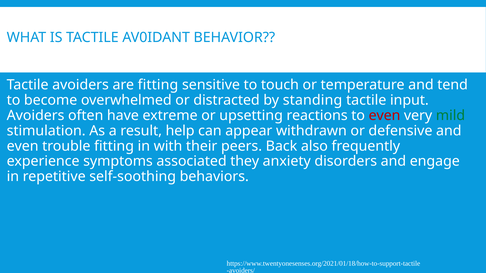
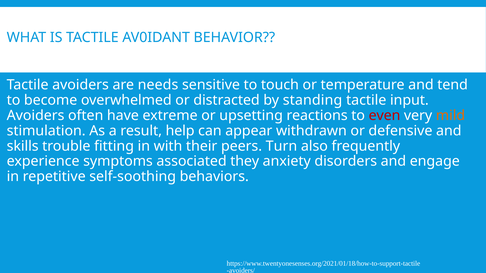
are fitting: fitting -> needs
mild colour: green -> orange
even at (23, 146): even -> skills
Back: Back -> Turn
